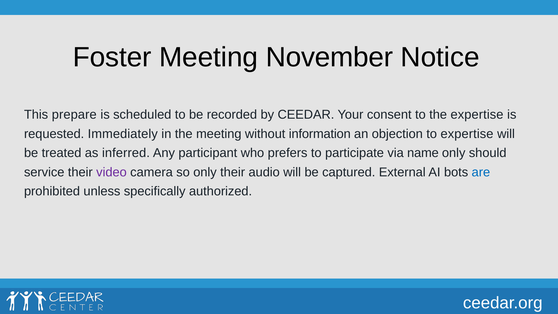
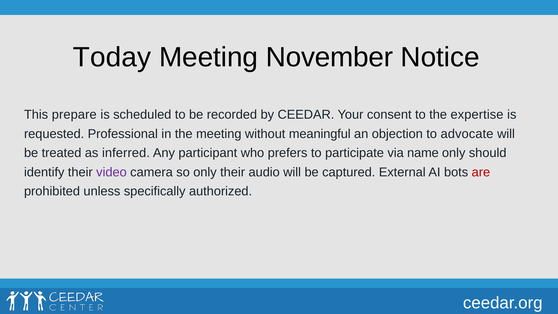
Foster: Foster -> Today
Immediately: Immediately -> Professional
information: information -> meaningful
to expertise: expertise -> advocate
service: service -> identify
are colour: blue -> red
